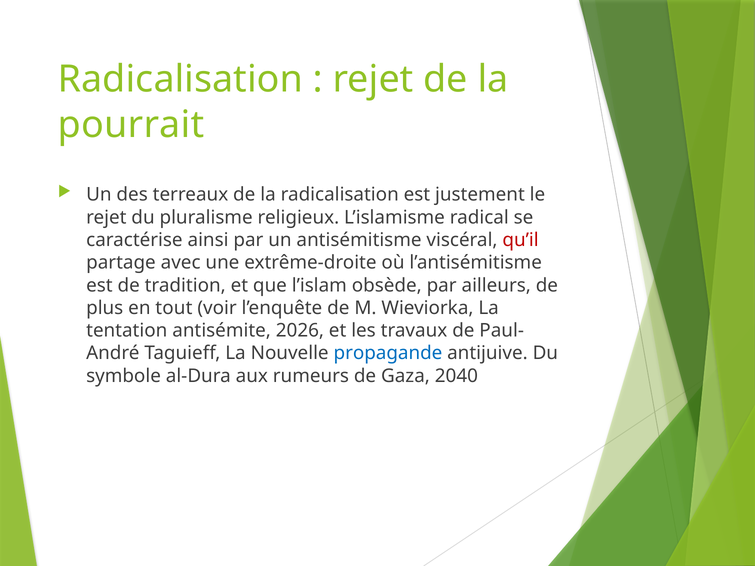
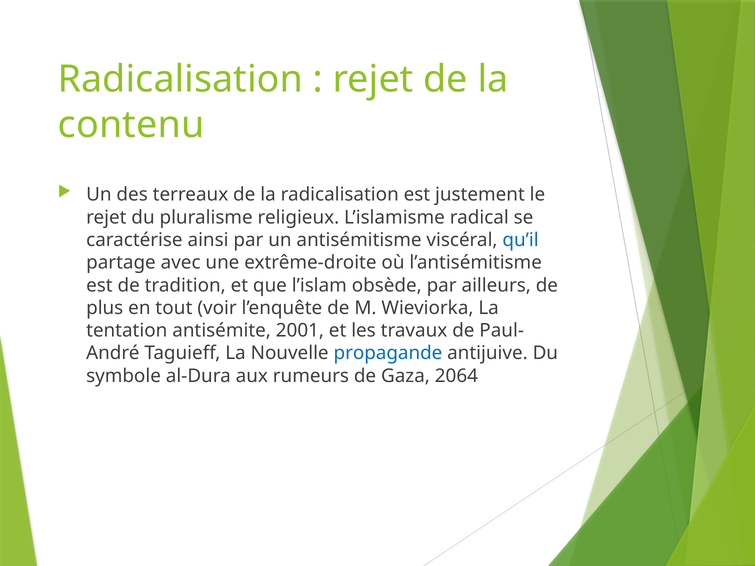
pourrait: pourrait -> contenu
qu’il colour: red -> blue
2026: 2026 -> 2001
2040: 2040 -> 2064
